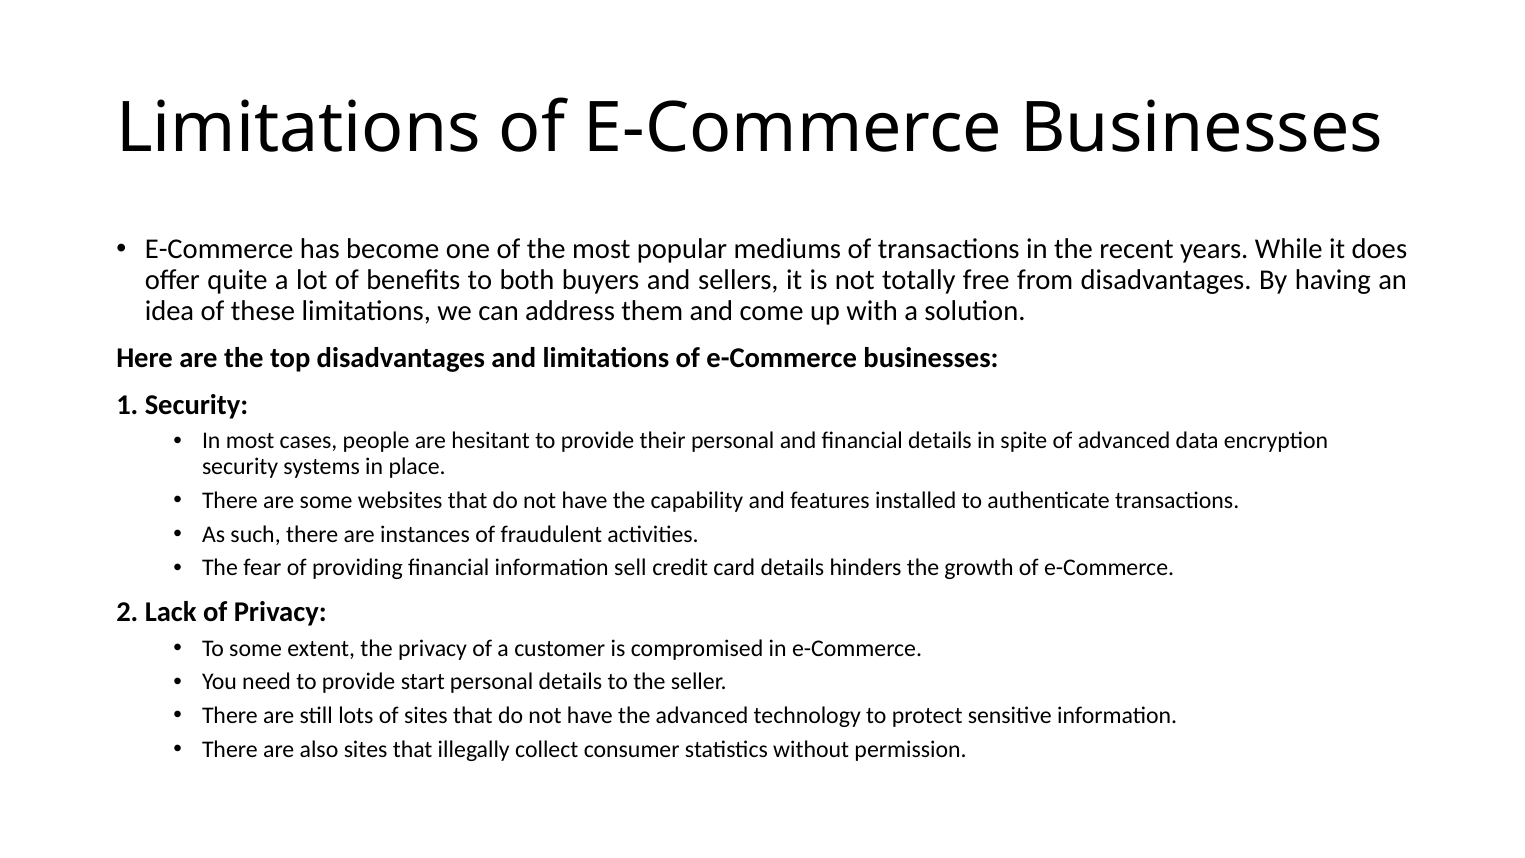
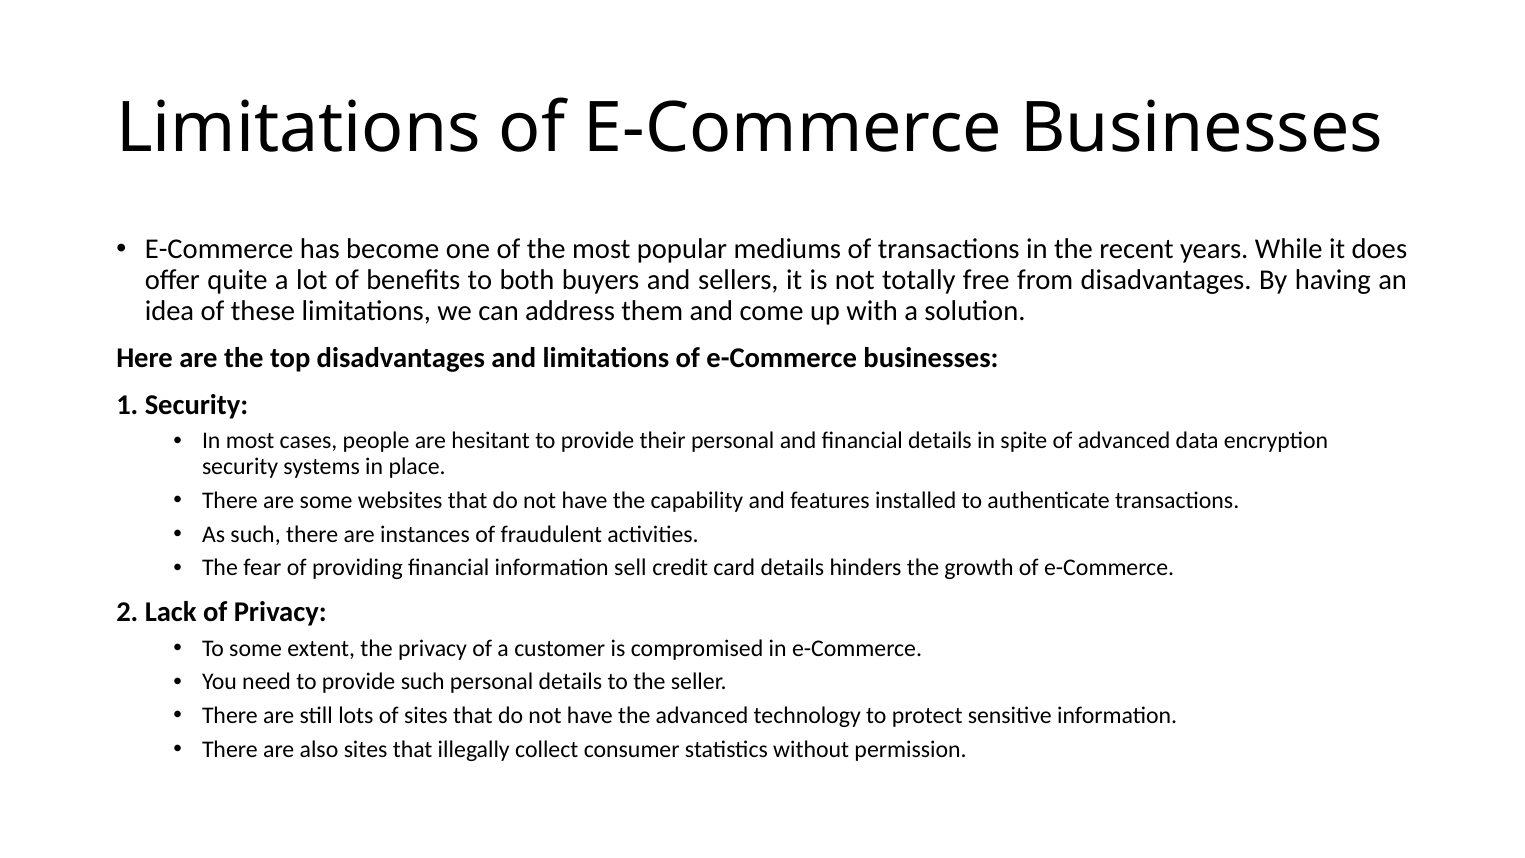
provide start: start -> such
